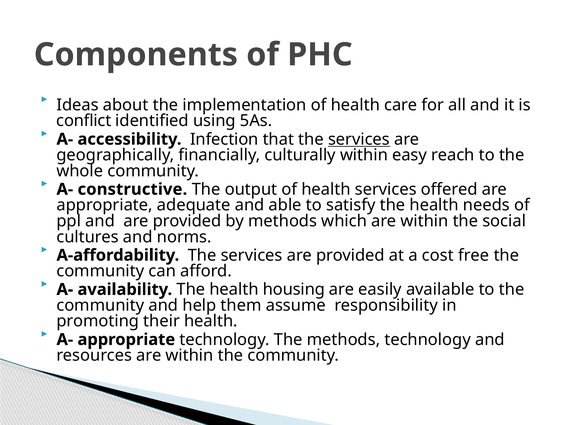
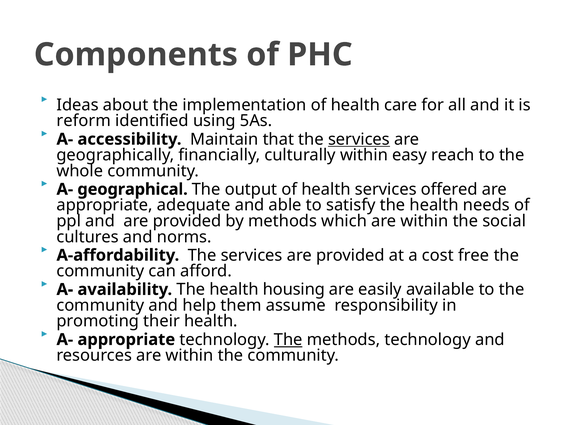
conflict: conflict -> reform
Infection: Infection -> Maintain
constructive: constructive -> geographical
The at (288, 339) underline: none -> present
